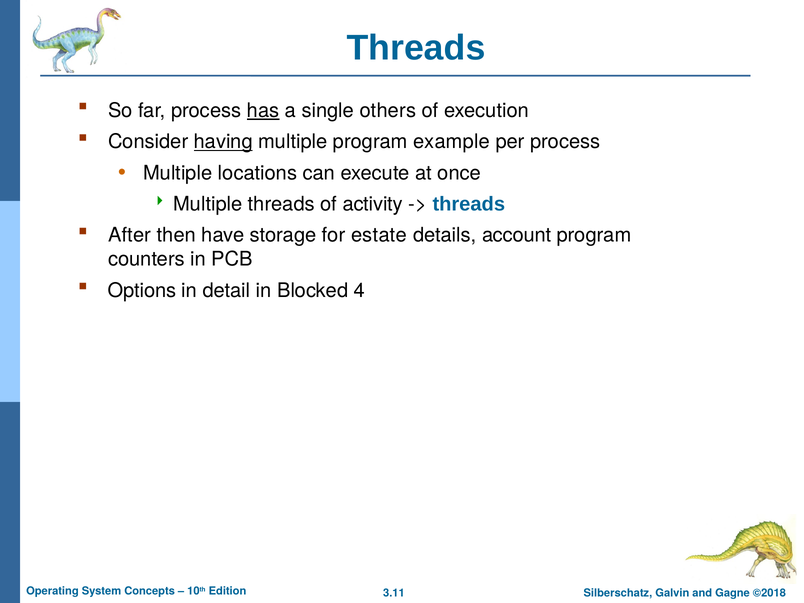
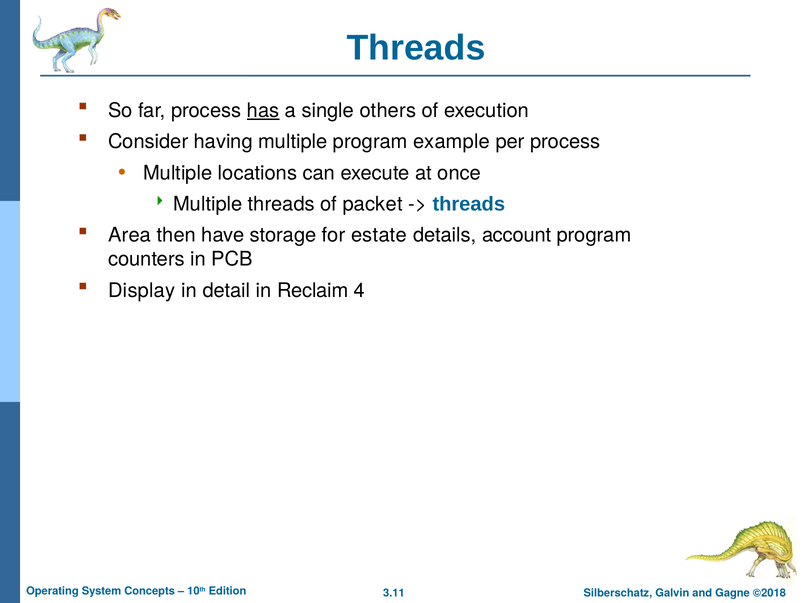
having underline: present -> none
activity: activity -> packet
After: After -> Area
Options: Options -> Display
Blocked: Blocked -> Reclaim
